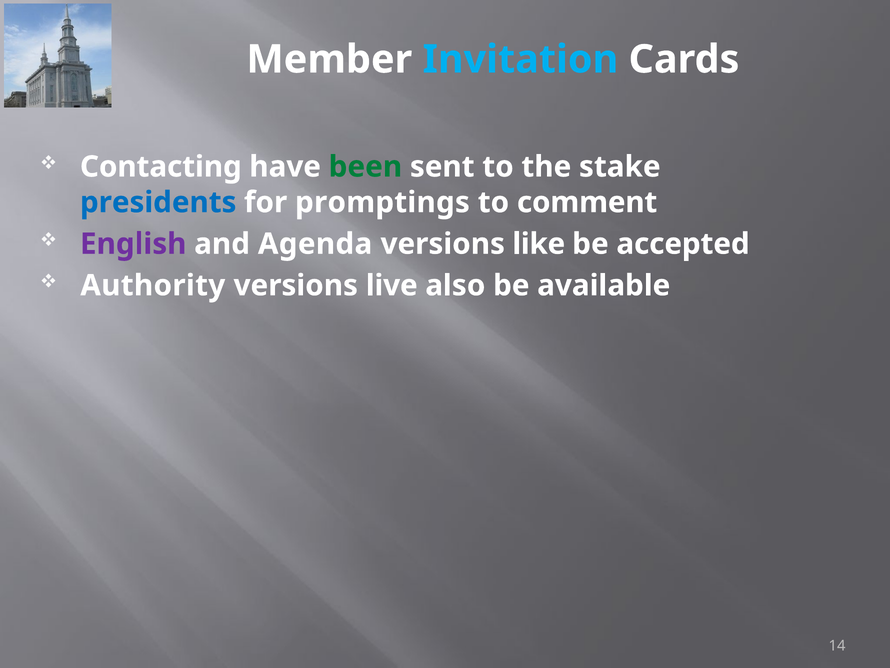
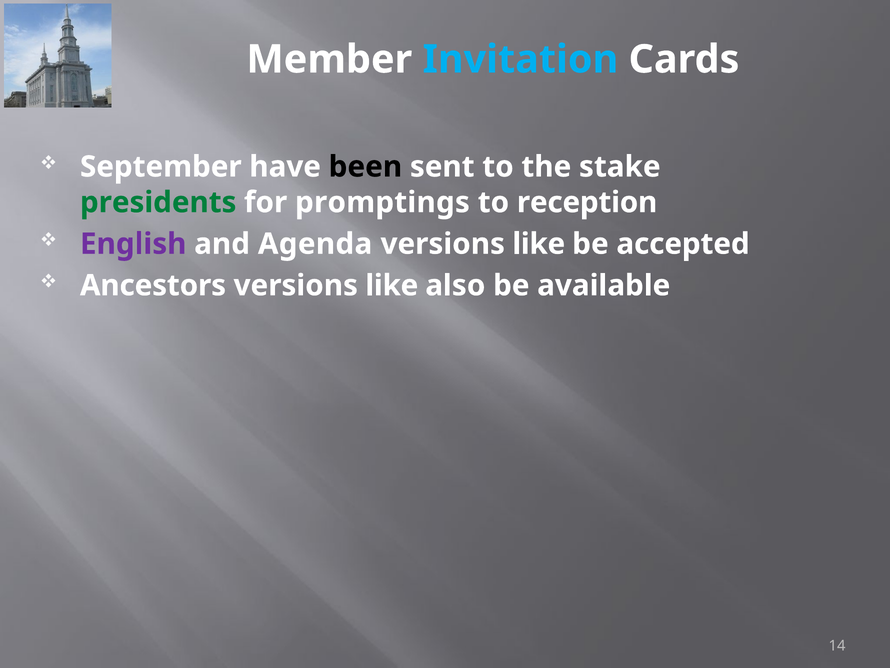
Contacting: Contacting -> September
been colour: green -> black
presidents colour: blue -> green
comment: comment -> reception
Authority: Authority -> Ancestors
live at (392, 285): live -> like
